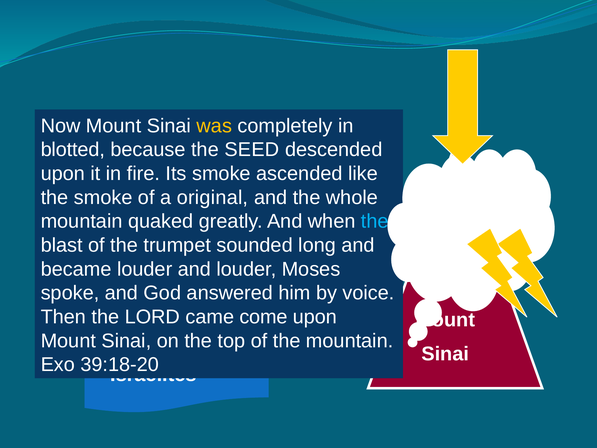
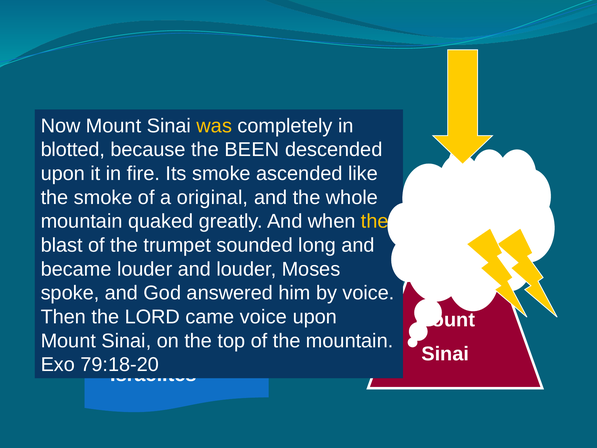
SEED: SEED -> BEEN
the at (375, 221) colour: light blue -> yellow
came come: come -> voice
39:18-20: 39:18-20 -> 79:18-20
